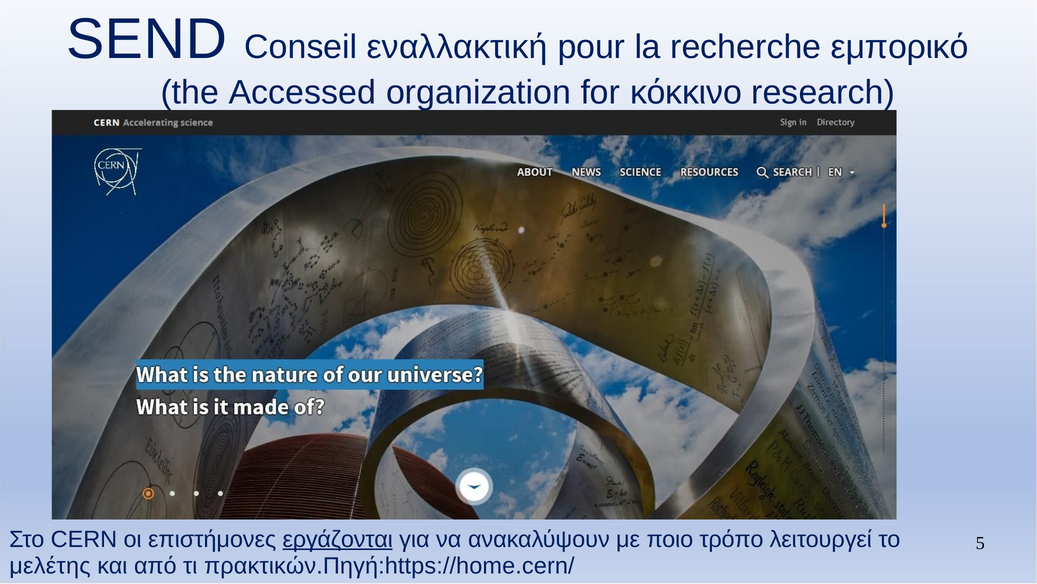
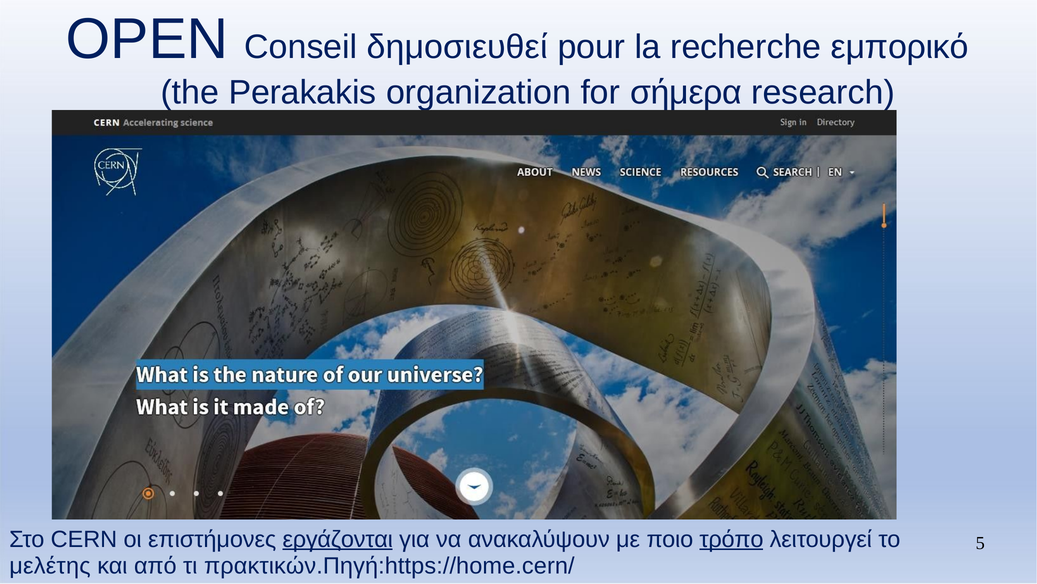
SEND: SEND -> OPEN
εναλλακτική: εναλλακτική -> δημοσιευθεί
Accessed: Accessed -> Perakakis
κόκκινο: κόκκινο -> σήμερα
τρόπο underline: none -> present
